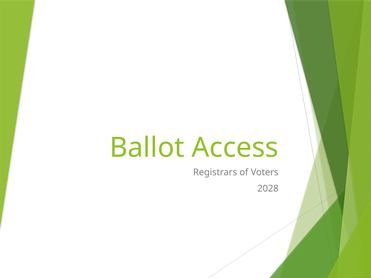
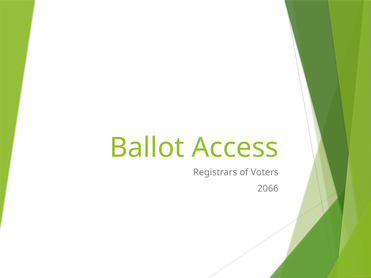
2028: 2028 -> 2066
